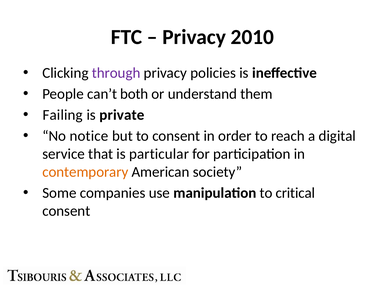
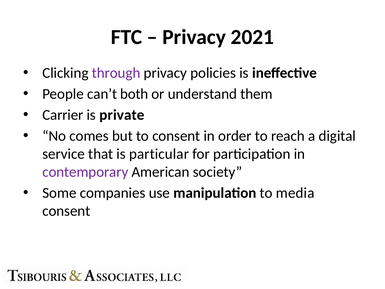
2010: 2010 -> 2021
Failing: Failing -> Carrier
notice: notice -> comes
contemporary colour: orange -> purple
critical: critical -> media
